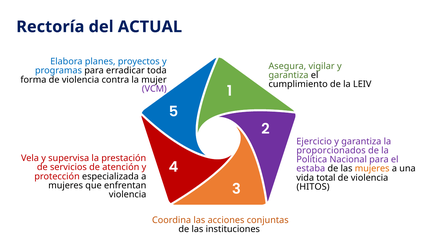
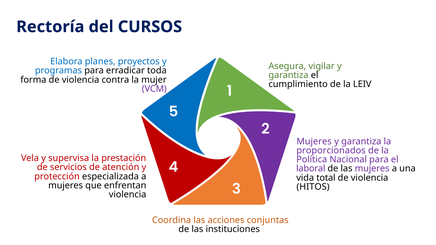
ACTUAL: ACTUAL -> CURSOS
Ejercicio at (314, 142): Ejercicio -> Mujeres
estaba: estaba -> laboral
mujeres at (372, 169) colour: orange -> purple
